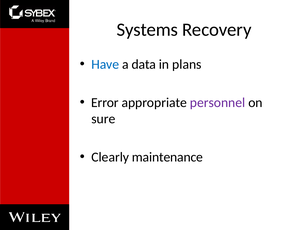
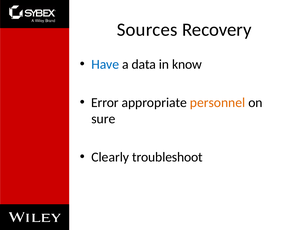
Systems: Systems -> Sources
plans: plans -> know
personnel colour: purple -> orange
maintenance: maintenance -> troubleshoot
